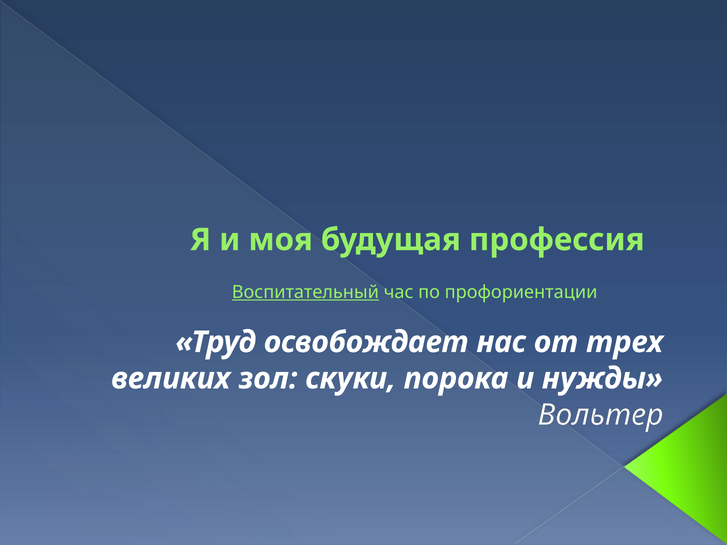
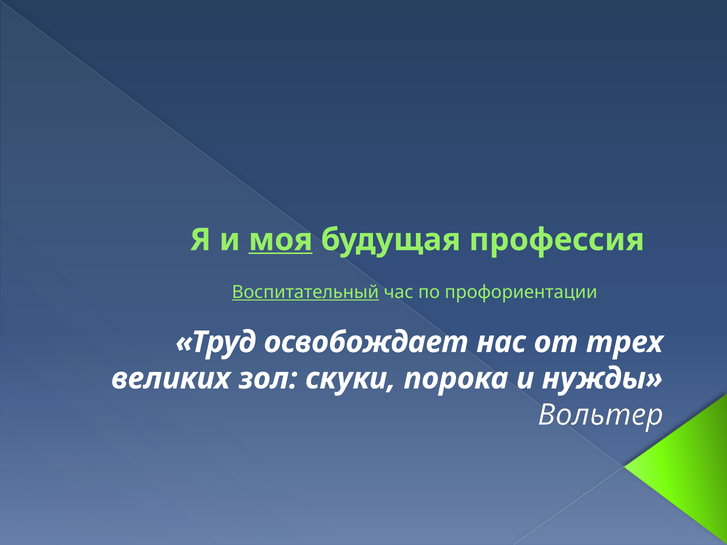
моя underline: none -> present
